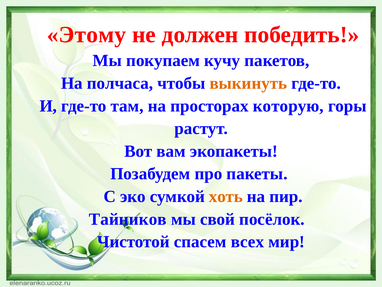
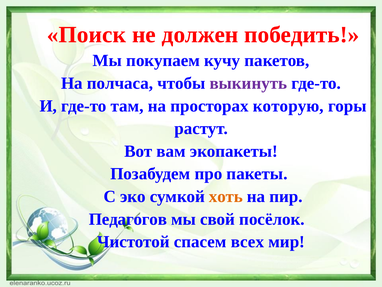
Этому: Этому -> Поиск
выкинуть colour: orange -> purple
Тайников: Тайников -> Педагогов
